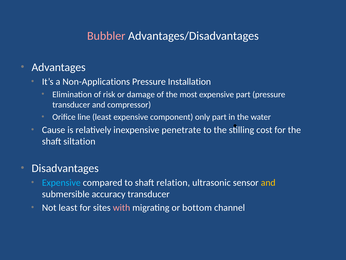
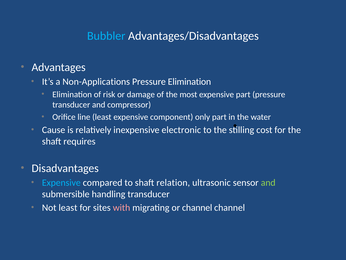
Bubbler colour: pink -> light blue
Pressure Installation: Installation -> Elimination
penetrate: penetrate -> electronic
siltation: siltation -> requires
and at (268, 182) colour: yellow -> light green
accuracy: accuracy -> handling
or bottom: bottom -> channel
